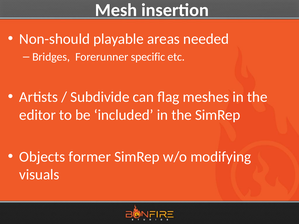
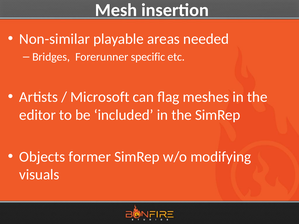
Non-should: Non-should -> Non-similar
Subdivide: Subdivide -> Microsoft
